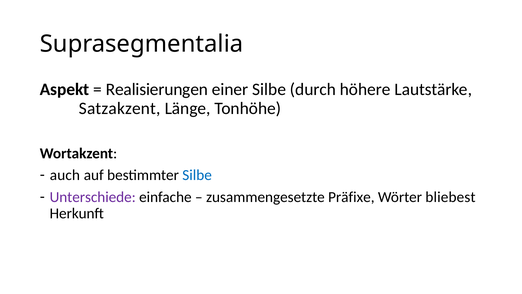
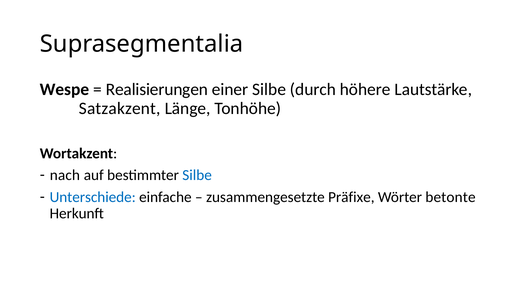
Aspekt: Aspekt -> Wespe
auch: auch -> nach
Unterschiede colour: purple -> blue
bliebest: bliebest -> betonte
